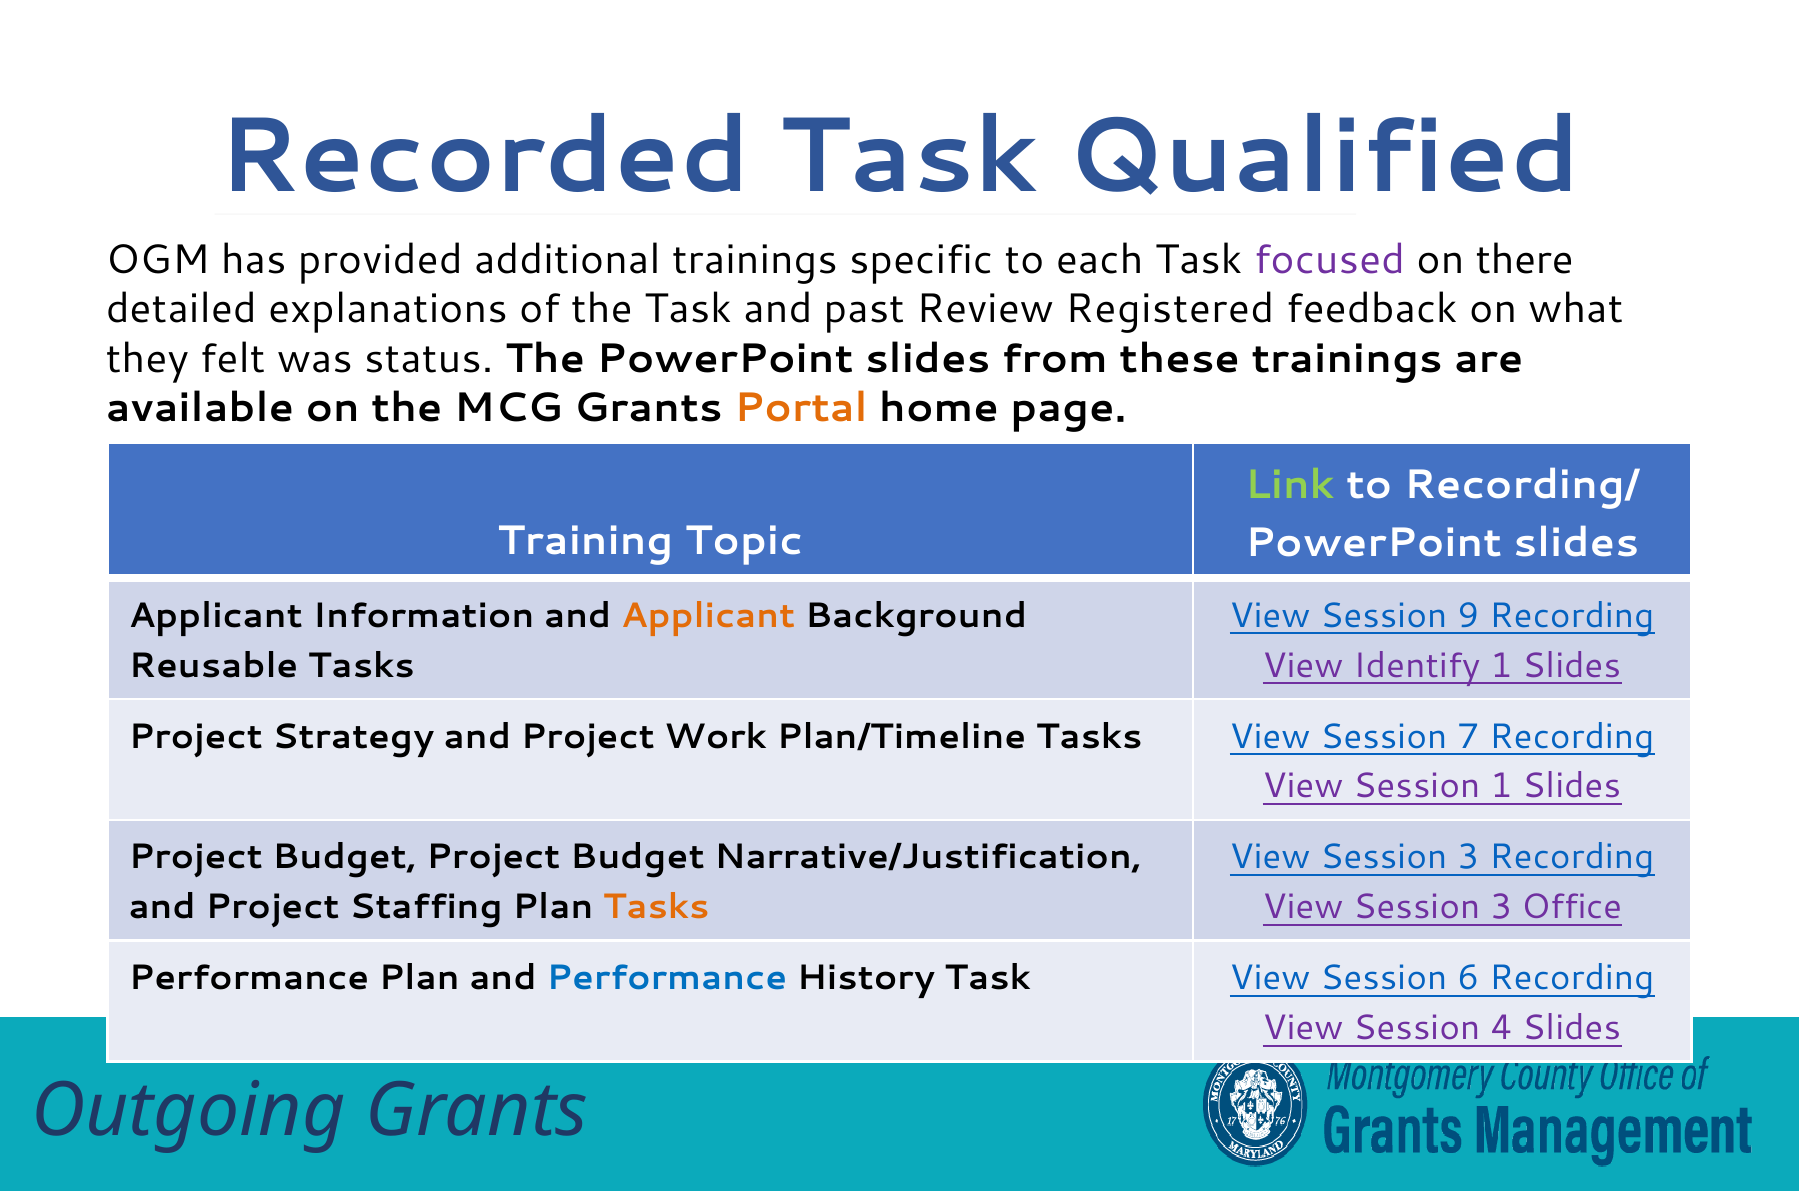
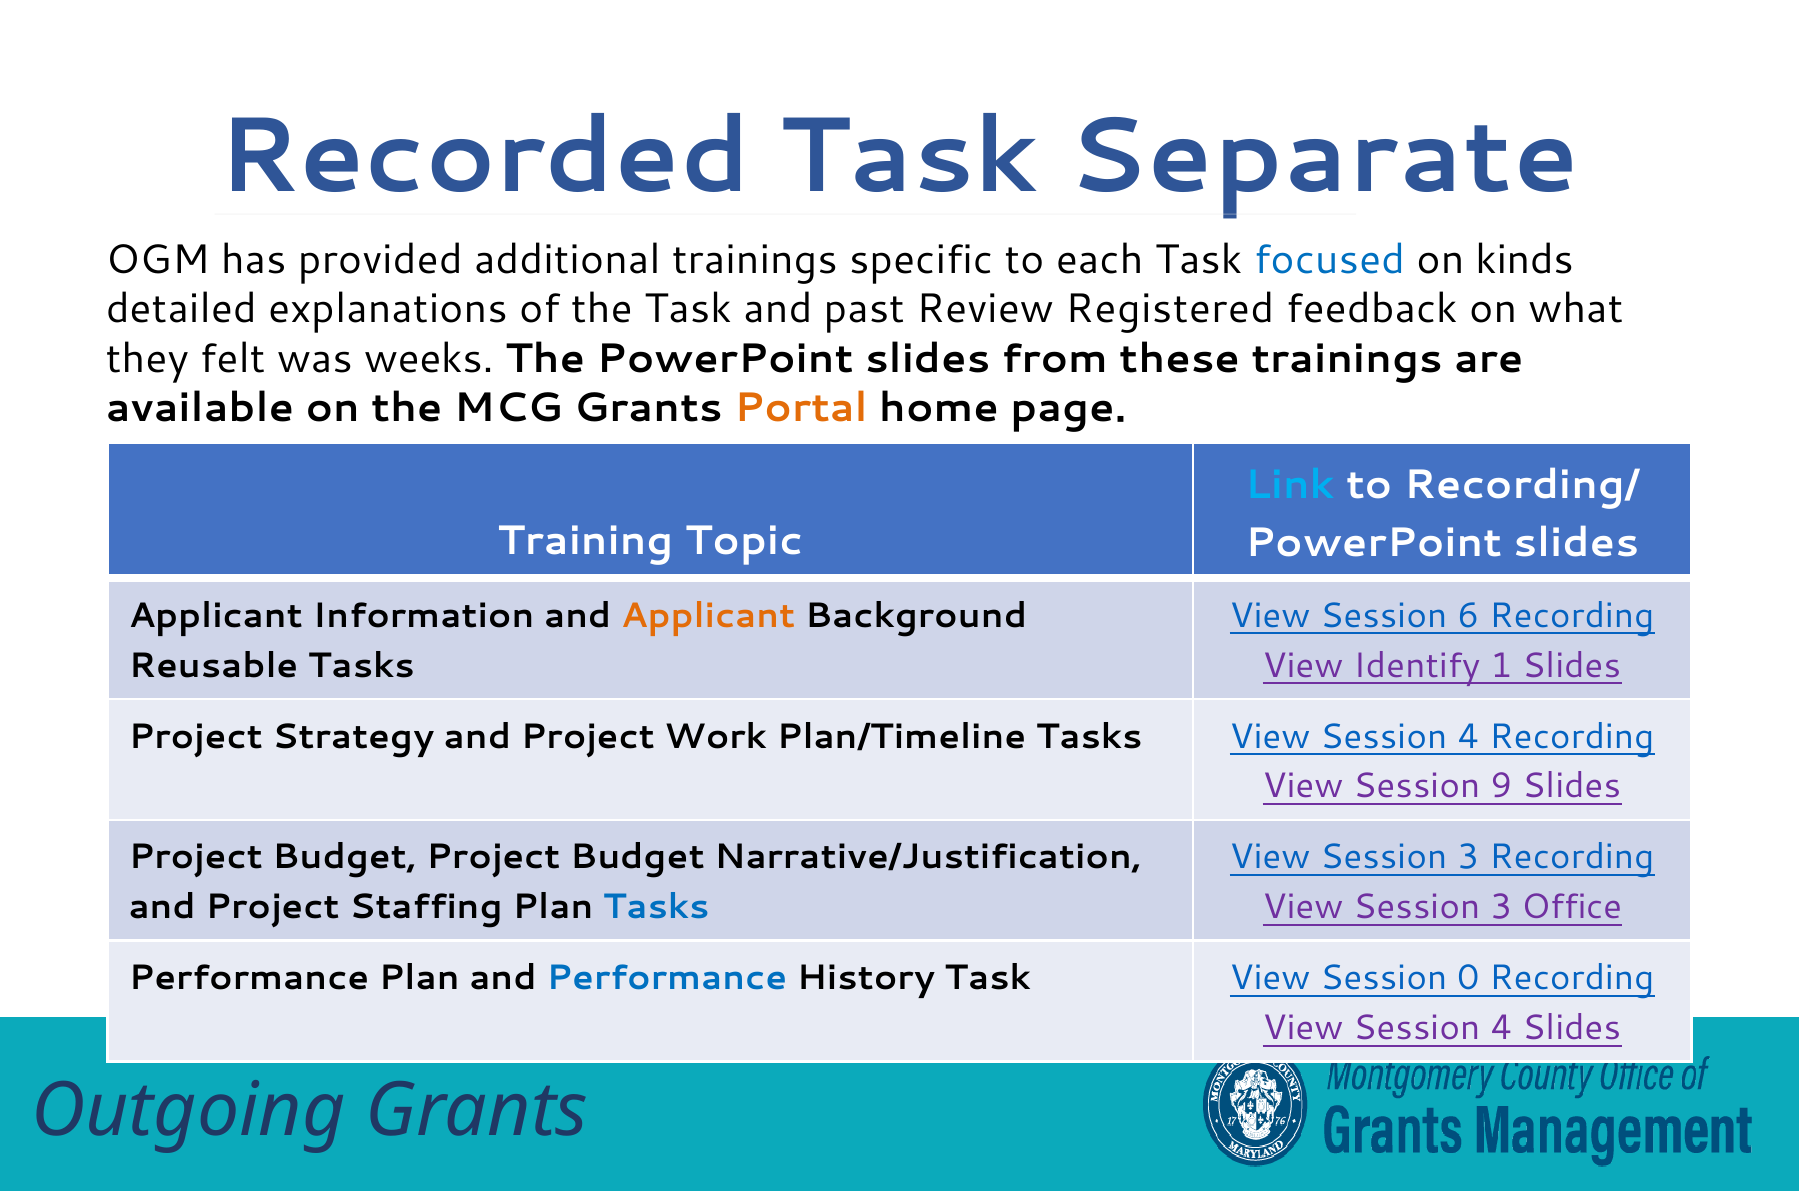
Qualified: Qualified -> Separate
focused colour: purple -> blue
there: there -> kinds
status: status -> weeks
Link colour: light green -> light blue
9: 9 -> 6
Tasks View Session 7: 7 -> 4
Session 1: 1 -> 9
Tasks at (656, 907) colour: orange -> blue
6: 6 -> 0
